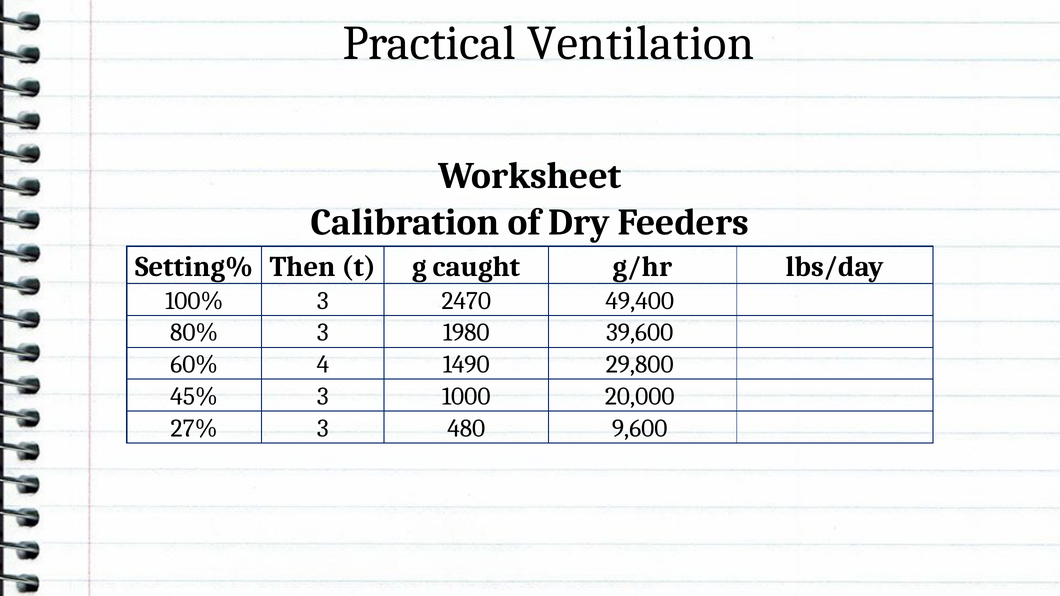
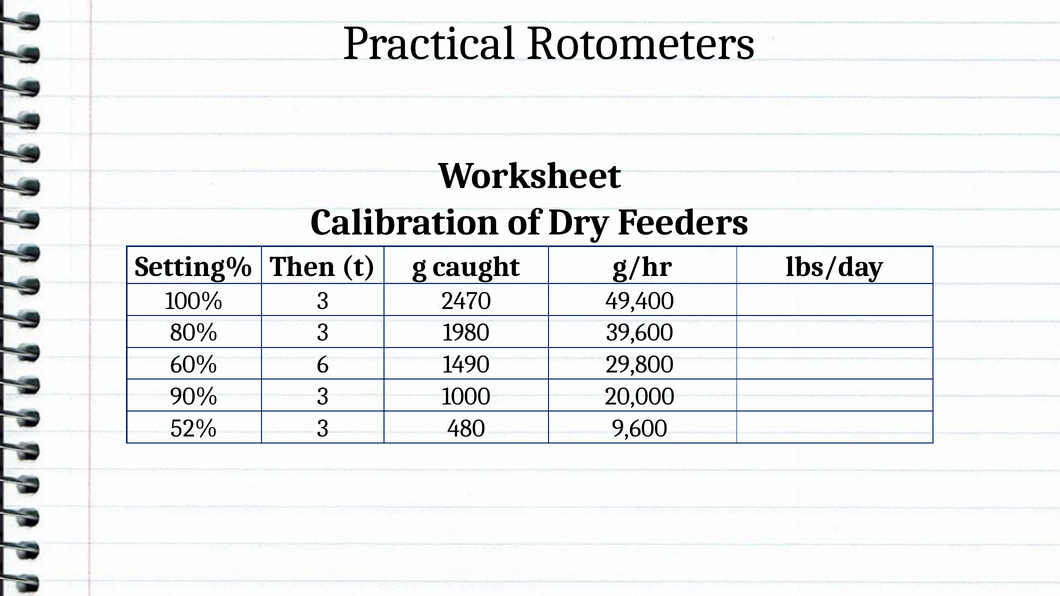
Ventilation: Ventilation -> Rotometers
4: 4 -> 6
45%: 45% -> 90%
27%: 27% -> 52%
